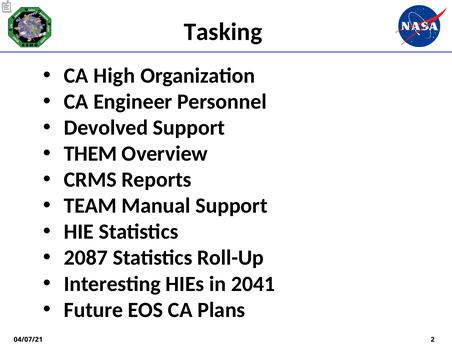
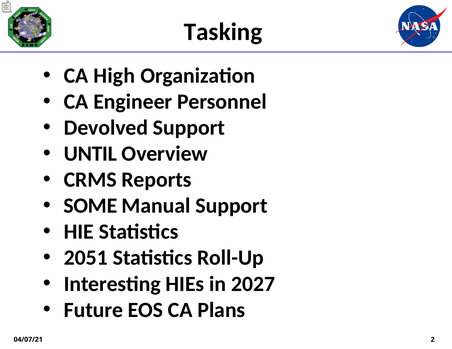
THEM: THEM -> UNTIL
TEAM: TEAM -> SOME
2087: 2087 -> 2051
2041: 2041 -> 2027
